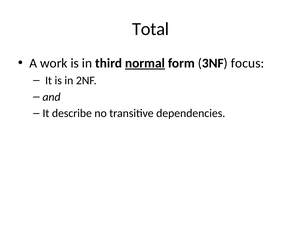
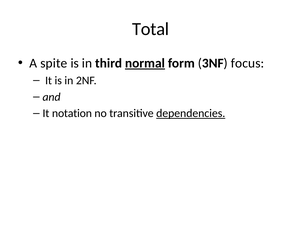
work: work -> spite
describe: describe -> notation
dependencies underline: none -> present
